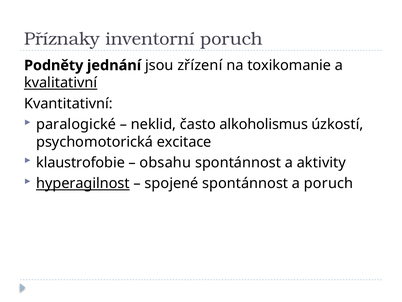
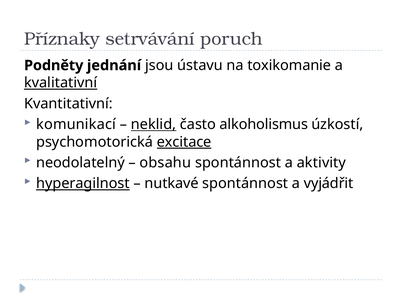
inventorní: inventorní -> setrvávání
zřízení: zřízení -> ústavu
paralogické: paralogické -> komunikací
neklid underline: none -> present
excitace underline: none -> present
klaustrofobie: klaustrofobie -> neodolatelný
spojené: spojené -> nutkavé
a poruch: poruch -> vyjádřit
